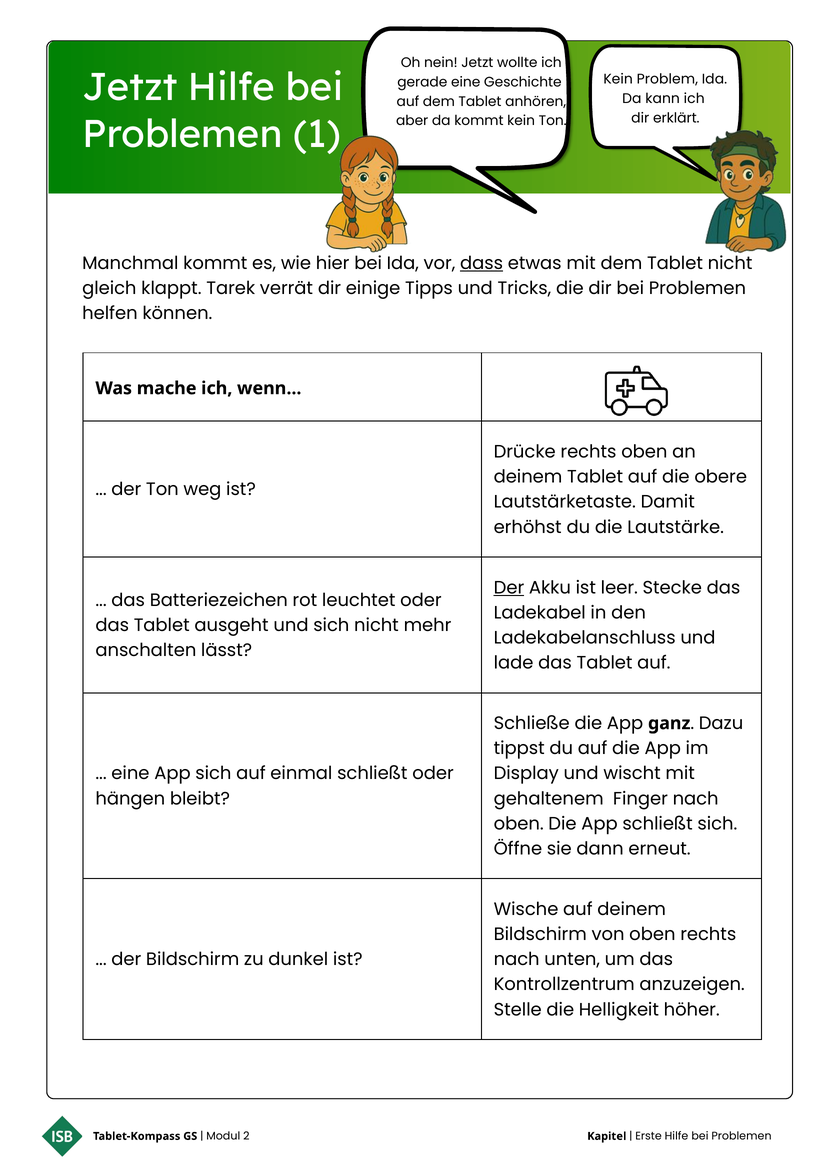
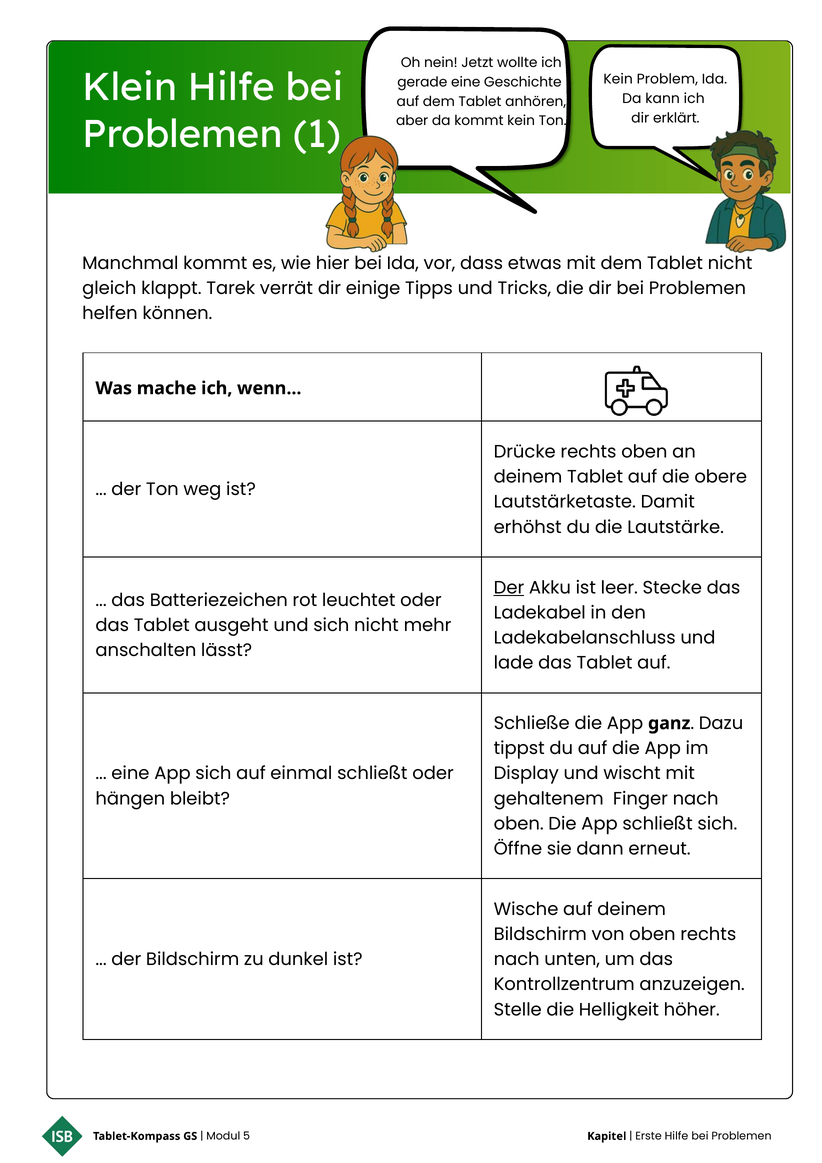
Jetzt at (130, 87): Jetzt -> Klein
dass underline: present -> none
2: 2 -> 5
